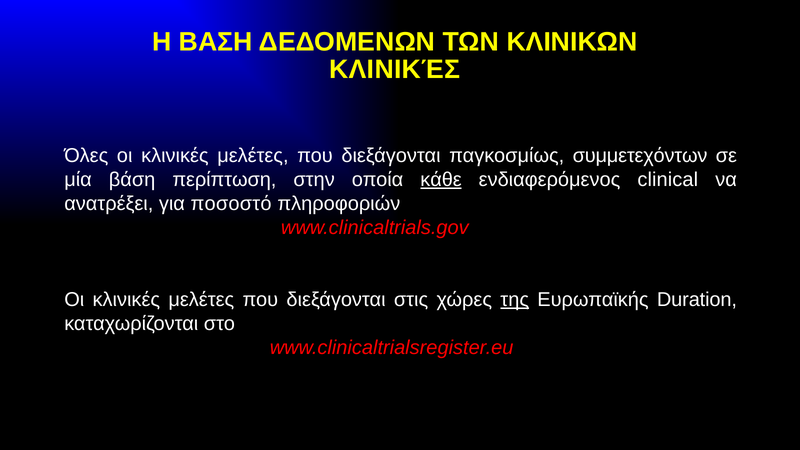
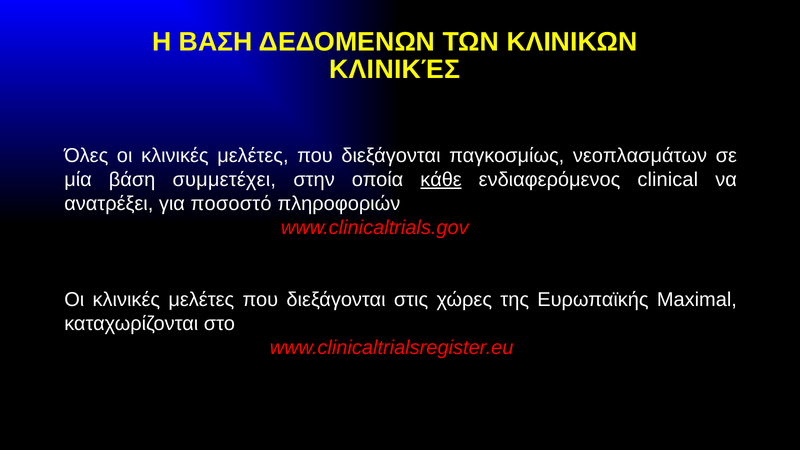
συμμετεχόντων: συμμετεχόντων -> νεοπλασμάτων
περίπτωση: περίπτωση -> συμμετέχει
της underline: present -> none
Duration: Duration -> Maximal
